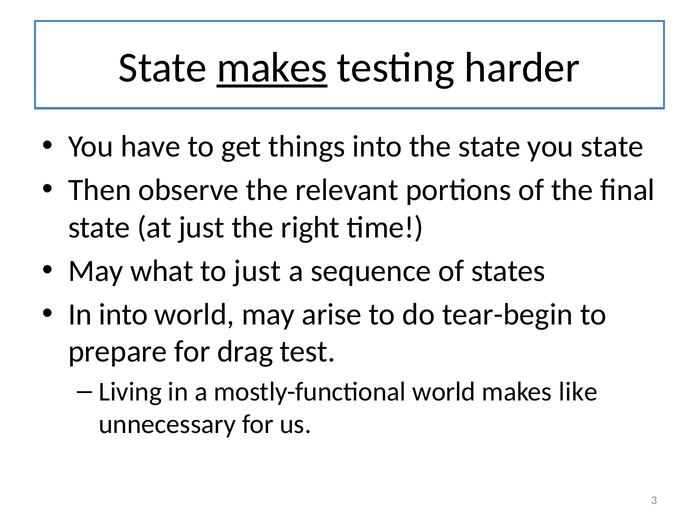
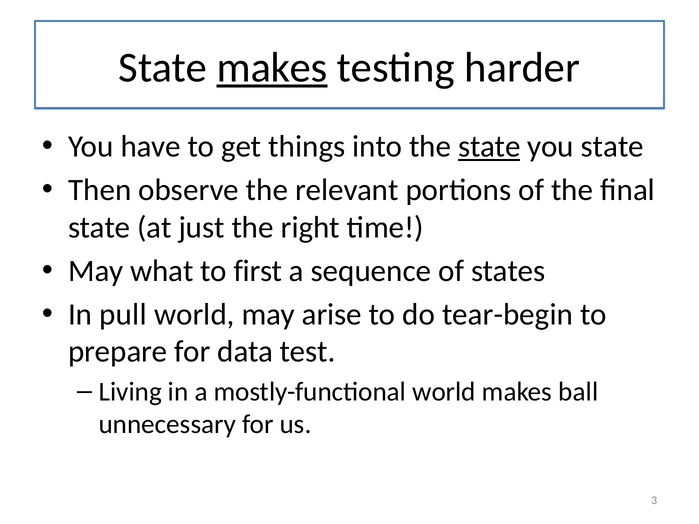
state at (489, 147) underline: none -> present
to just: just -> first
In into: into -> pull
drag: drag -> data
like: like -> ball
